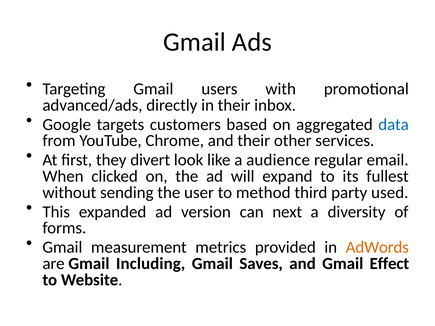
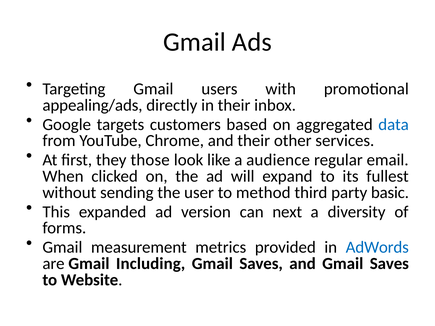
advanced/ads: advanced/ads -> appealing/ads
divert: divert -> those
used: used -> basic
AdWords colour: orange -> blue
and Gmail Effect: Effect -> Saves
